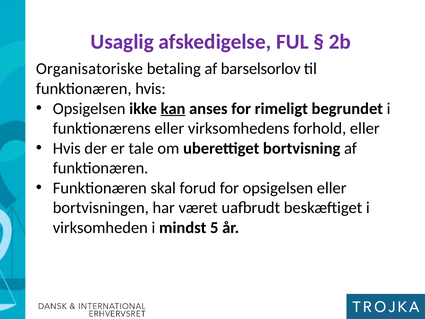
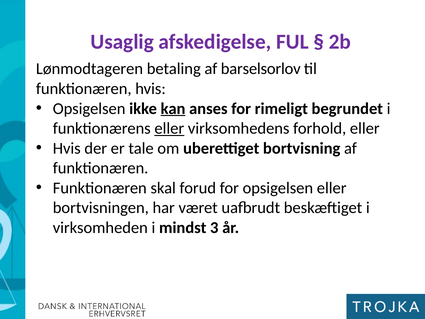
Organisatoriske: Organisatoriske -> Lønmodtageren
eller at (169, 128) underline: none -> present
5: 5 -> 3
